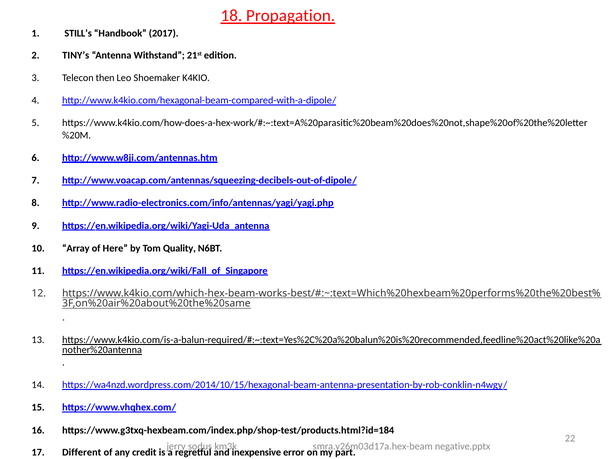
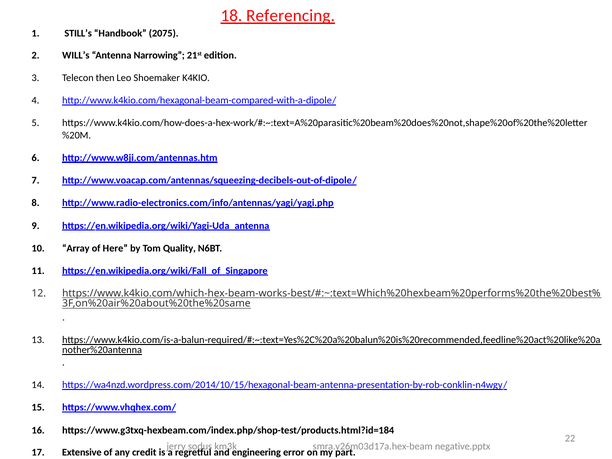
Propagation: Propagation -> Referencing
2017: 2017 -> 2075
TINY’s: TINY’s -> WILL’s
Withstand: Withstand -> Narrowing
Different: Different -> Extensive
inexpensive: inexpensive -> engineering
